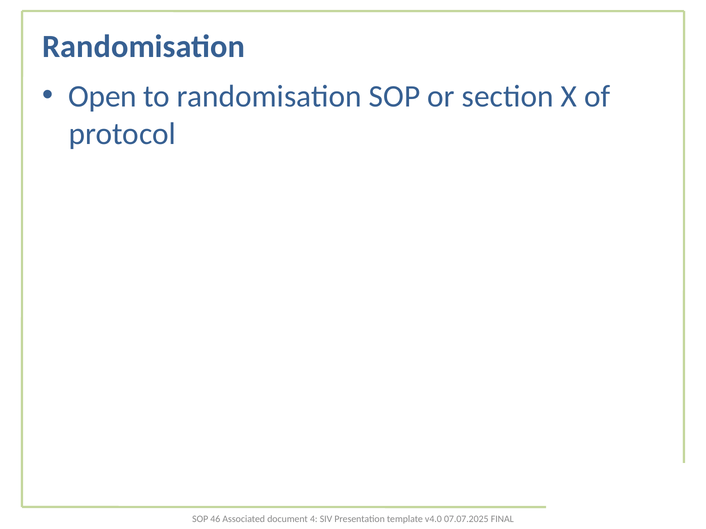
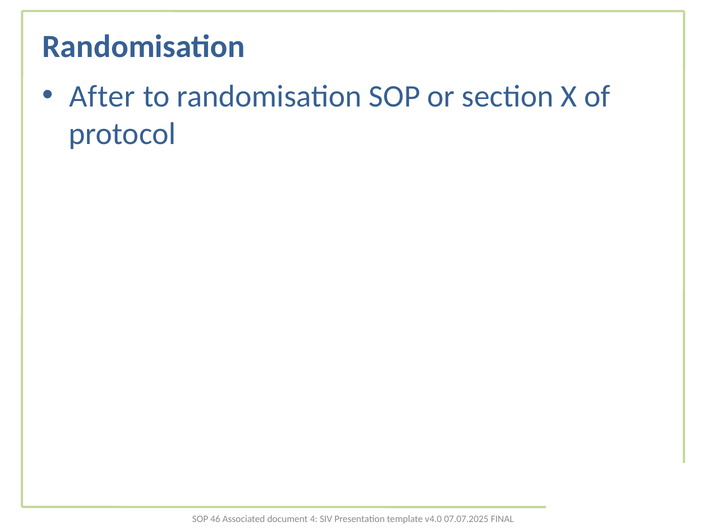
Open: Open -> After
